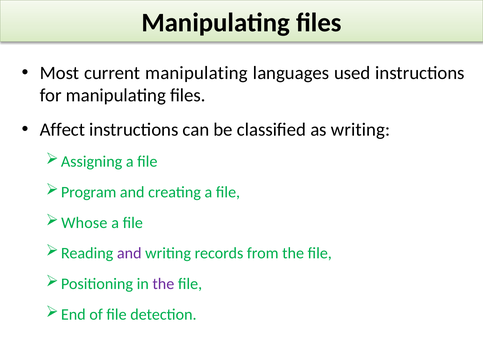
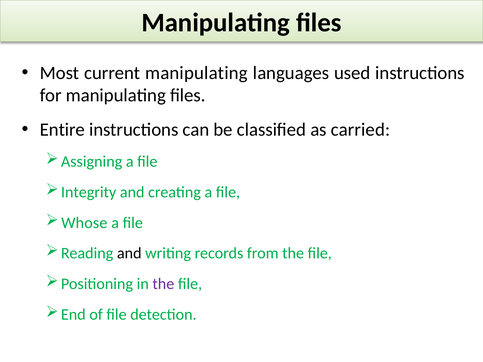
Affect: Affect -> Entire
as writing: writing -> carried
Program: Program -> Integrity
and at (129, 253) colour: purple -> black
